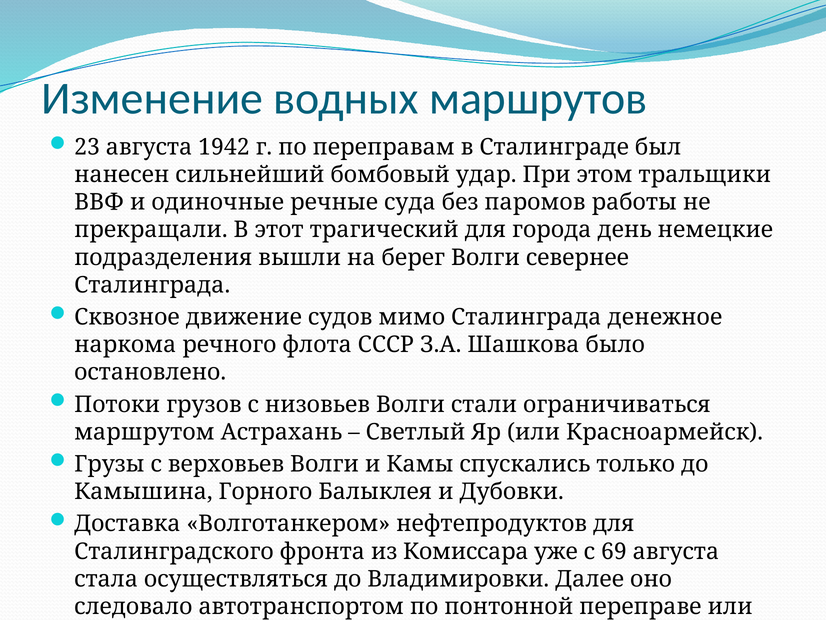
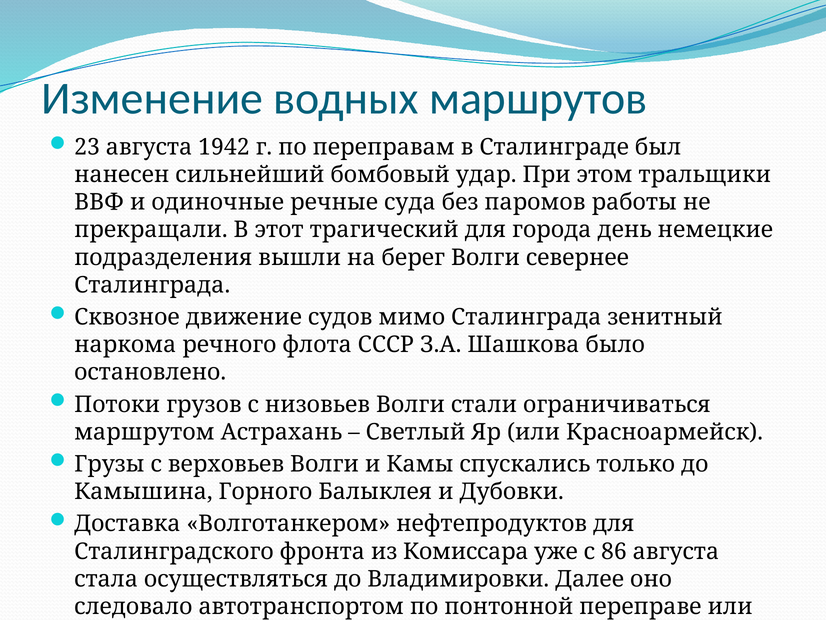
денежное: денежное -> зенитный
69: 69 -> 86
